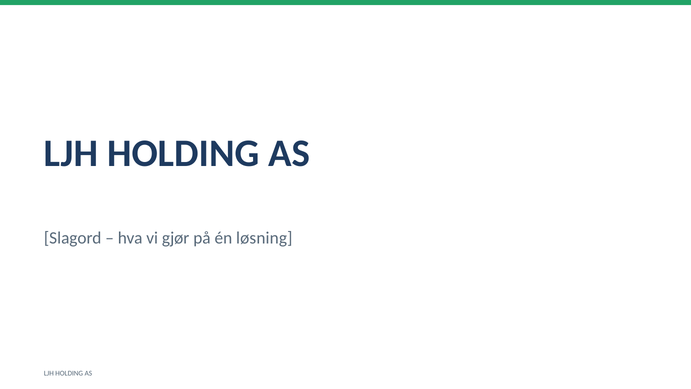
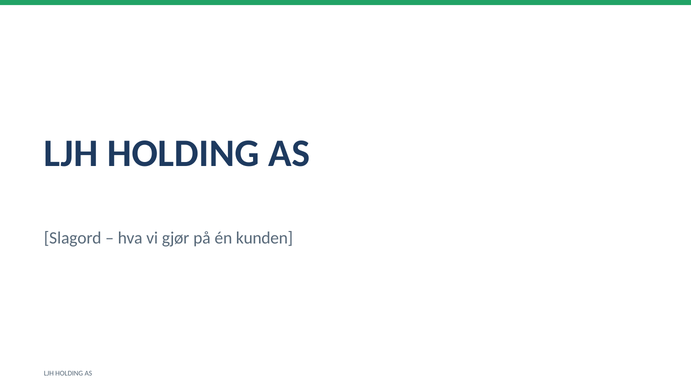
løsning: løsning -> kunden
